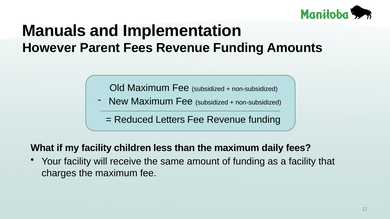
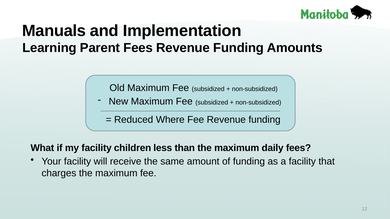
However: However -> Learning
Letters: Letters -> Where
